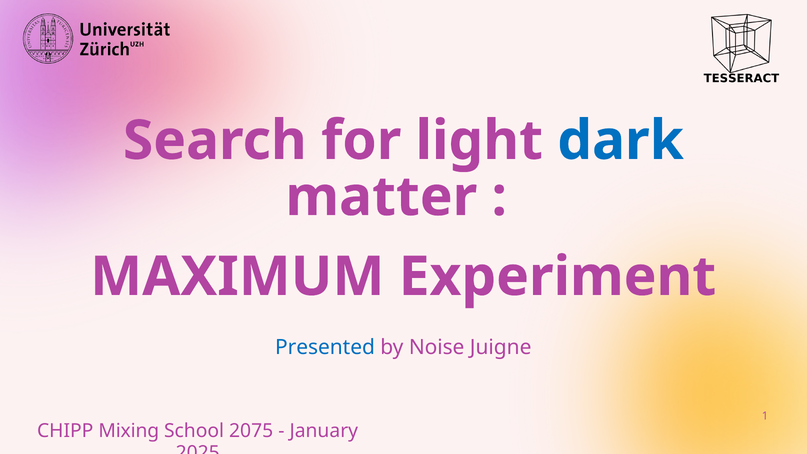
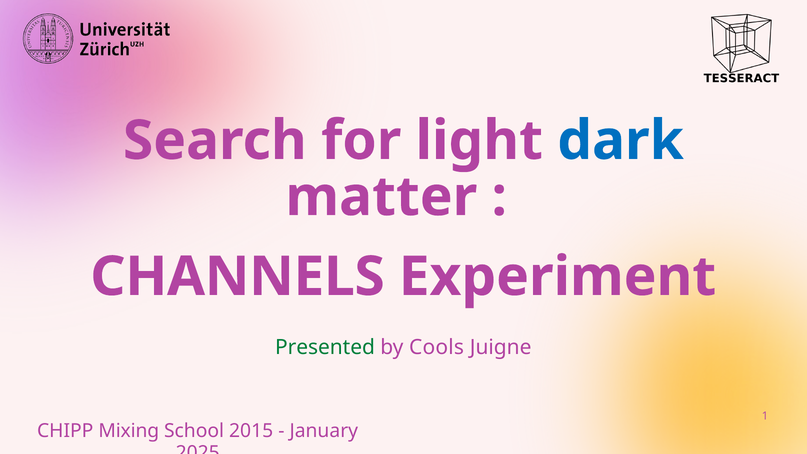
MAXIMUM: MAXIMUM -> CHANNELS
Presented colour: blue -> green
Noise: Noise -> Cools
2075: 2075 -> 2015
